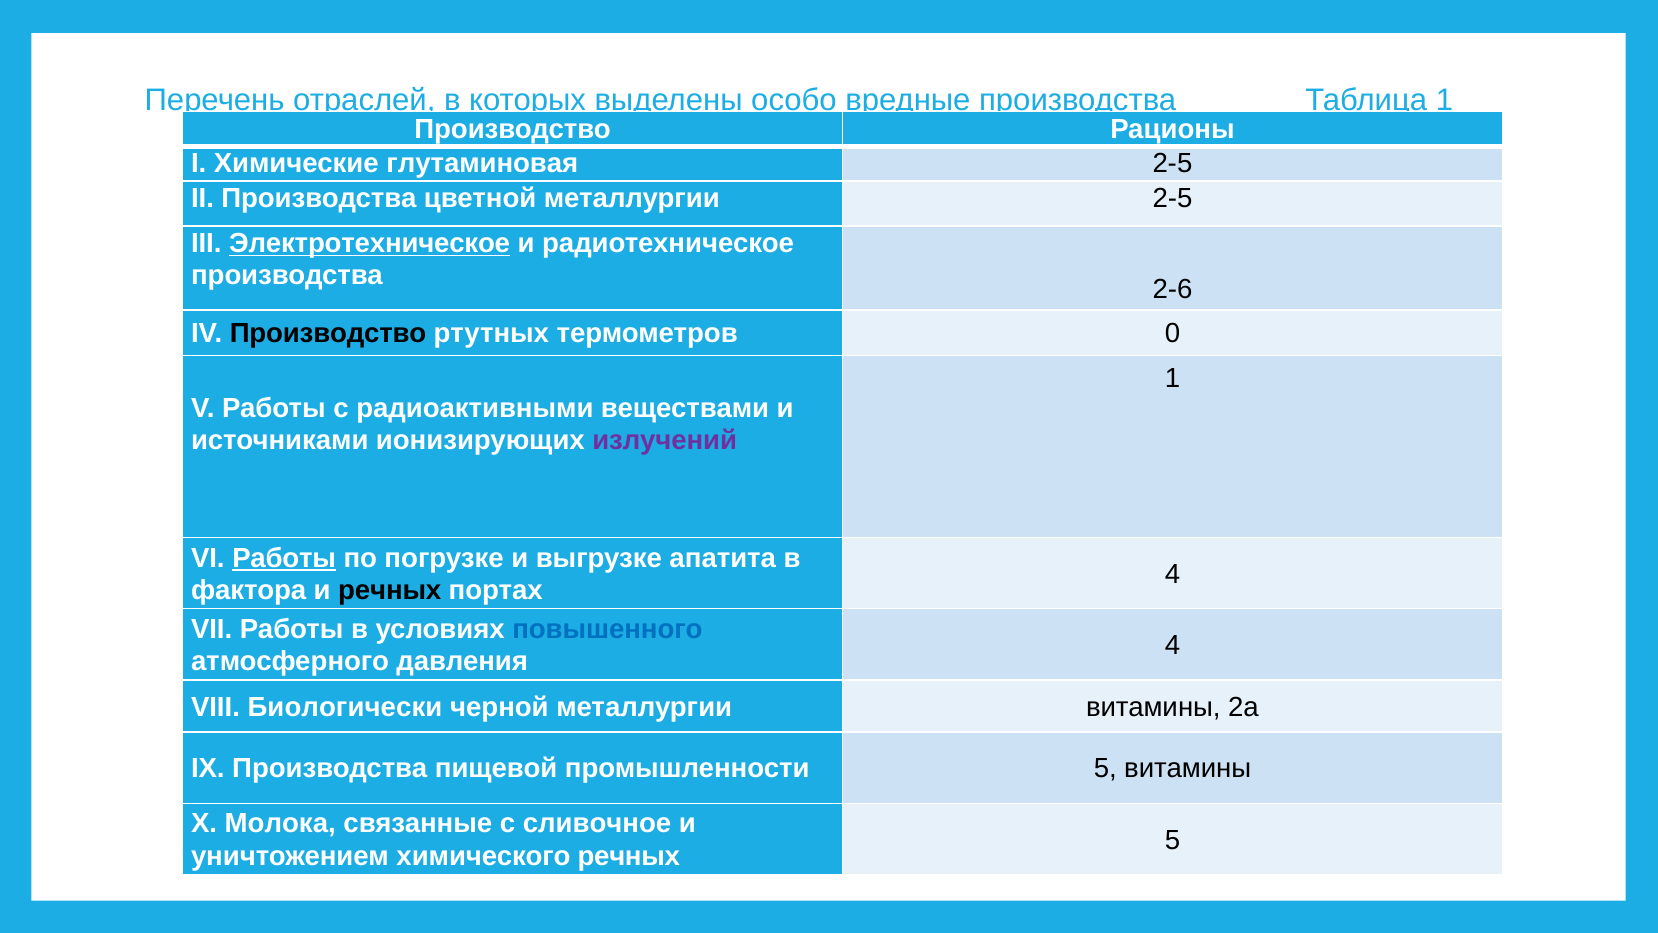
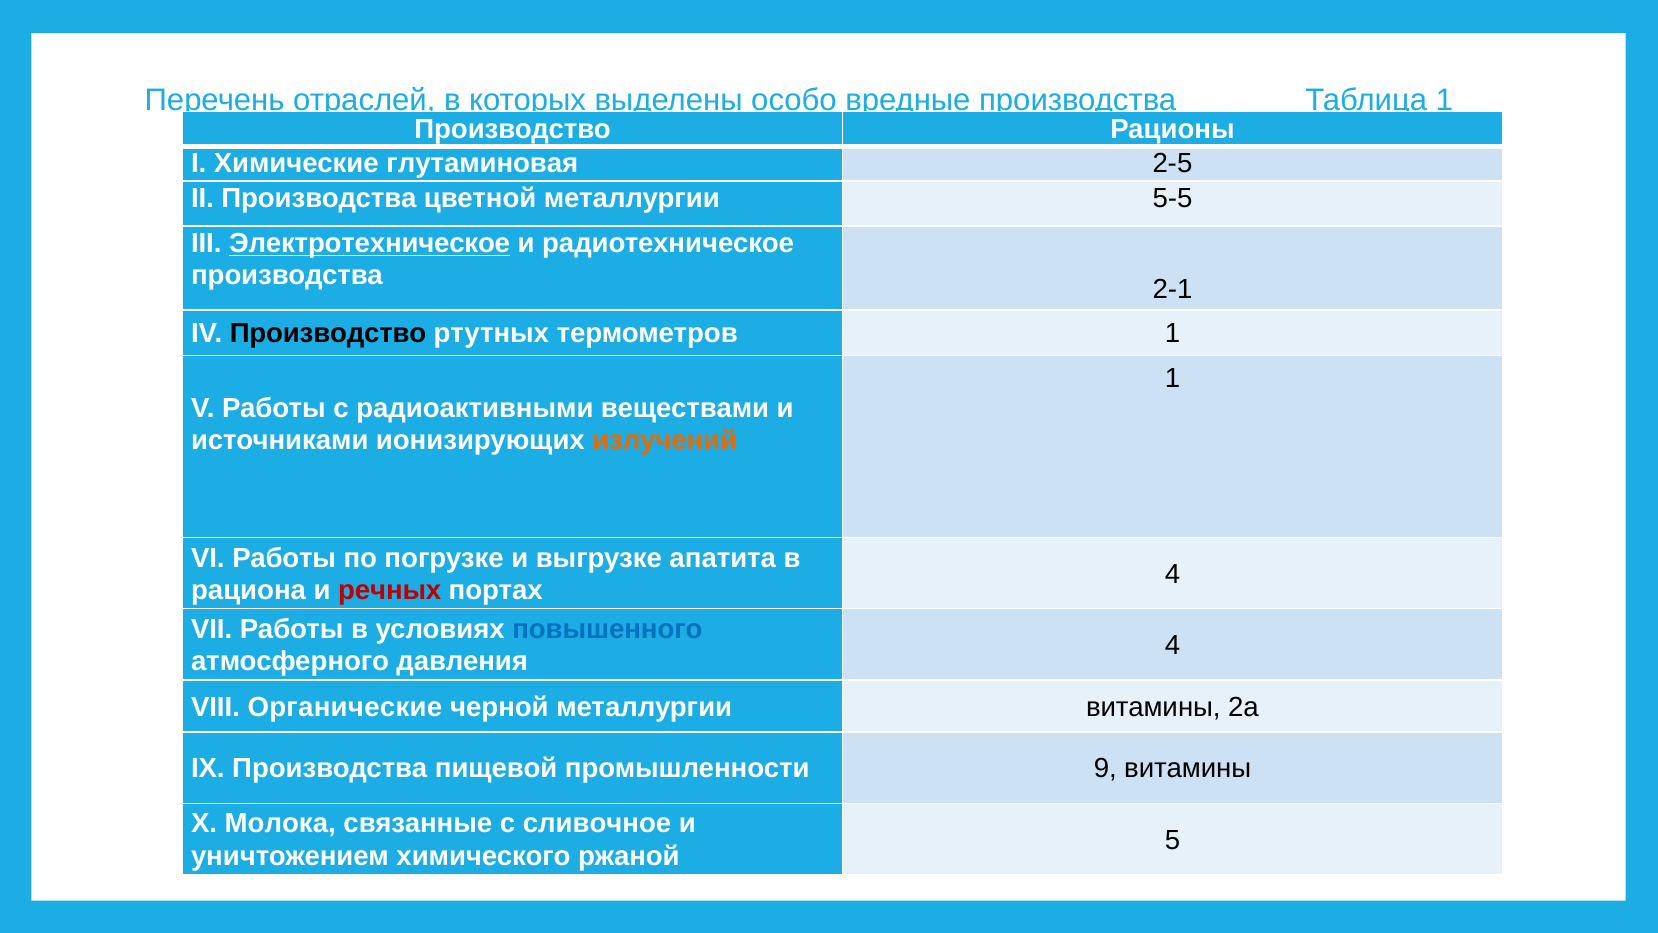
металлургии 2-5: 2-5 -> 5-5
2-6: 2-6 -> 2-1
термометров 0: 0 -> 1
излучений colour: purple -> orange
Работы at (284, 558) underline: present -> none
фактора: фактора -> рациона
речных at (390, 590) colour: black -> red
Биологически: Биологически -> Органические
промышленности 5: 5 -> 9
химического речных: речных -> ржаной
